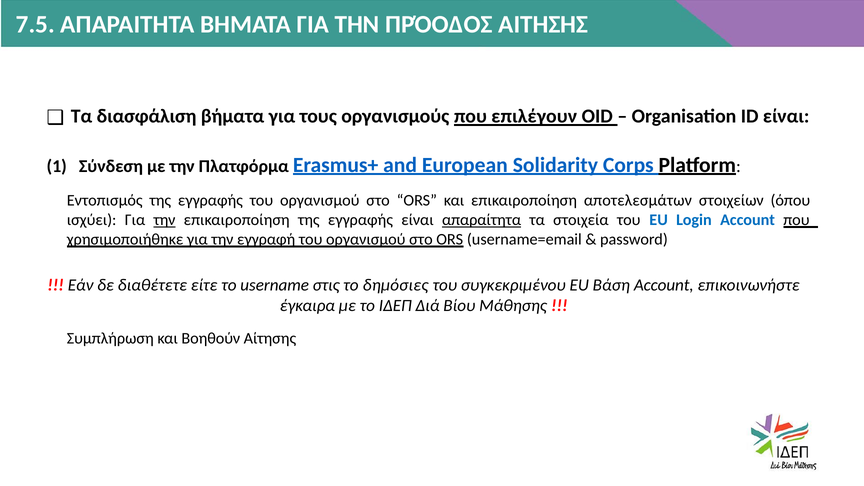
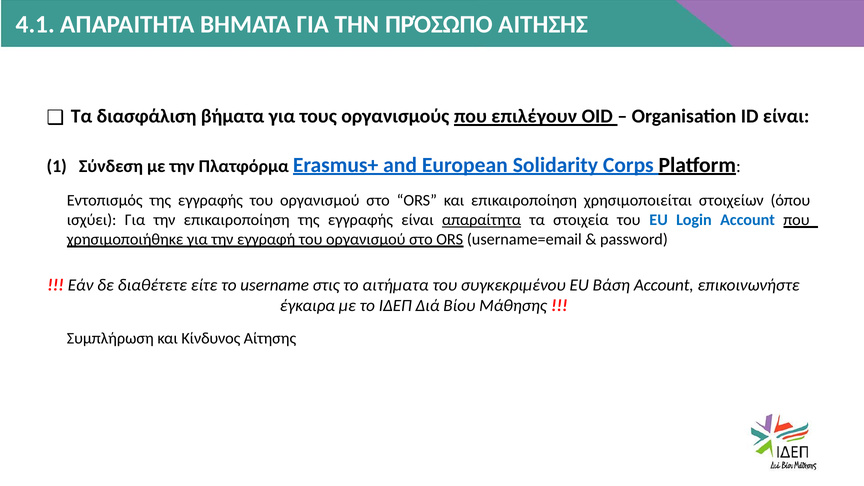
7.5: 7.5 -> 4.1
ΠΡΌΟΔΟΣ: ΠΡΌΟΔΟΣ -> ΠΡΌΣΩΠΟ
αποτελεσμάτων: αποτελεσμάτων -> χρησιμοποιείται
την at (165, 220) underline: present -> none
δημόσιες: δημόσιες -> αιτήματα
Βοηθούν: Βοηθούν -> Κίνδυνος
